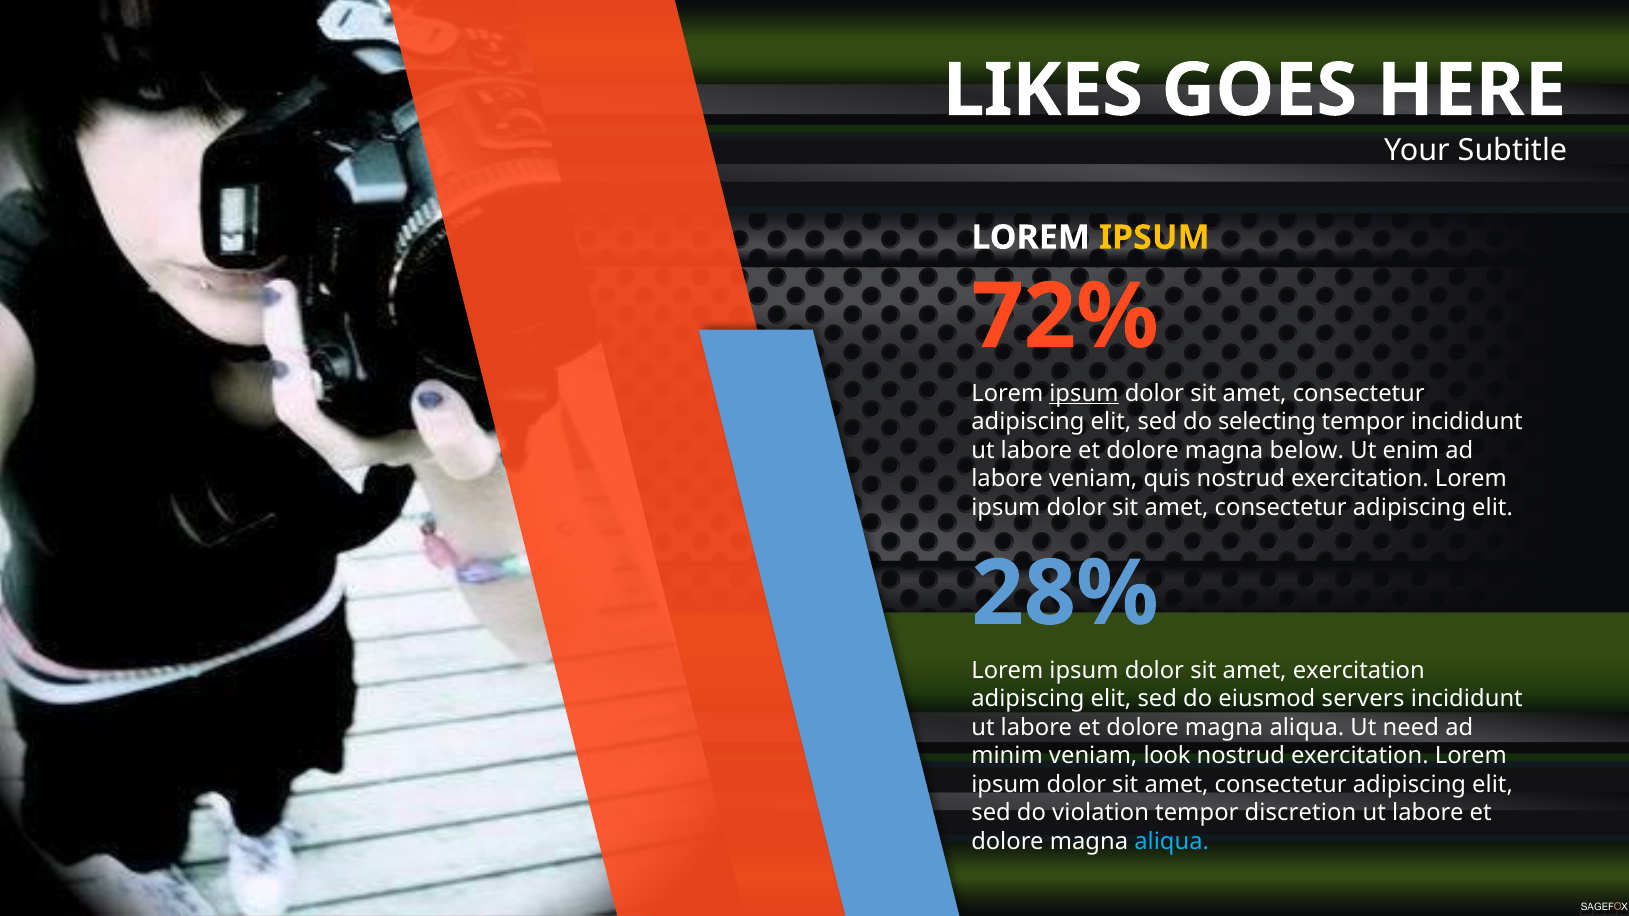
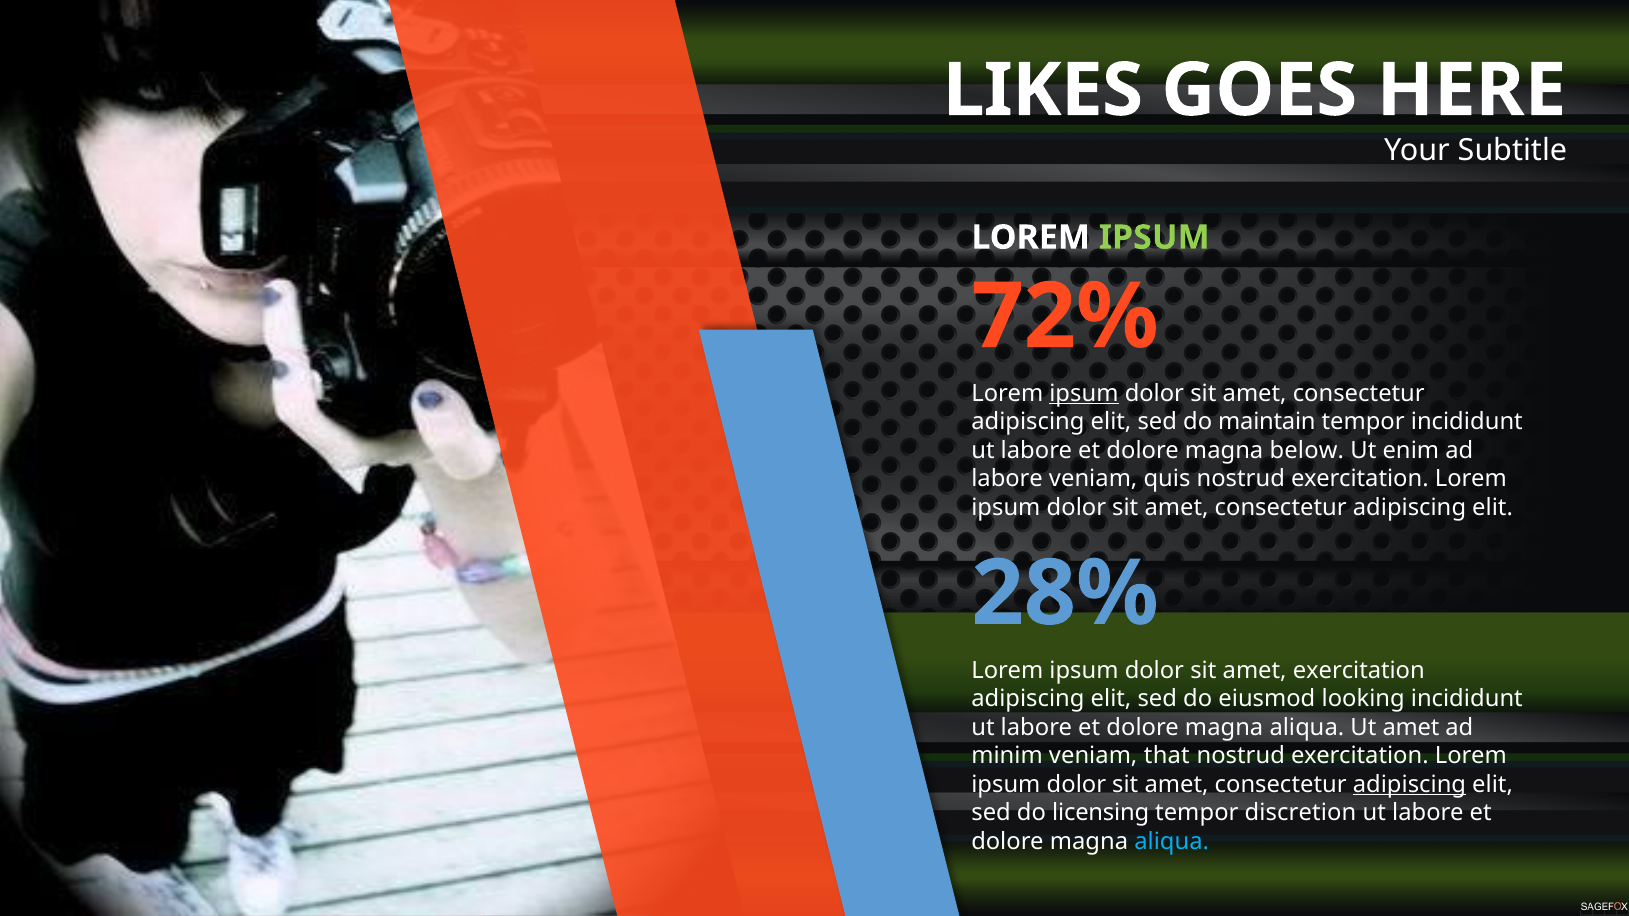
IPSUM at (1154, 238) colour: yellow -> light green
selecting: selecting -> maintain
servers: servers -> looking
Ut need: need -> amet
look: look -> that
adipiscing at (1409, 785) underline: none -> present
violation: violation -> licensing
